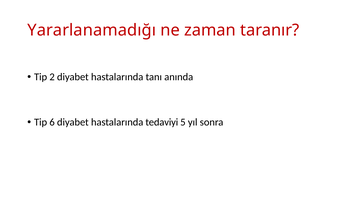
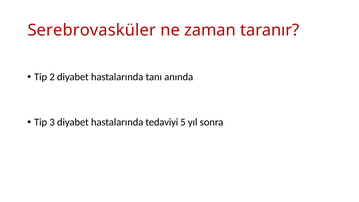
Yararlanamadığı: Yararlanamadığı -> Serebrovasküler
6: 6 -> 3
